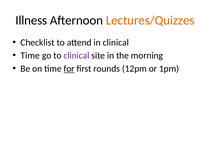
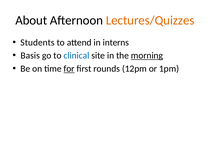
Illness: Illness -> About
Checklist: Checklist -> Students
in clinical: clinical -> interns
Time at (30, 55): Time -> Basis
clinical at (76, 55) colour: purple -> blue
morning underline: none -> present
